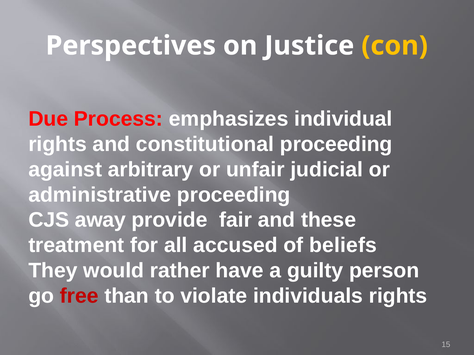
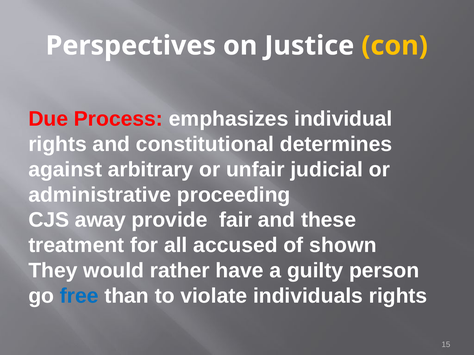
constitutional proceeding: proceeding -> determines
beliefs: beliefs -> shown
free colour: red -> blue
